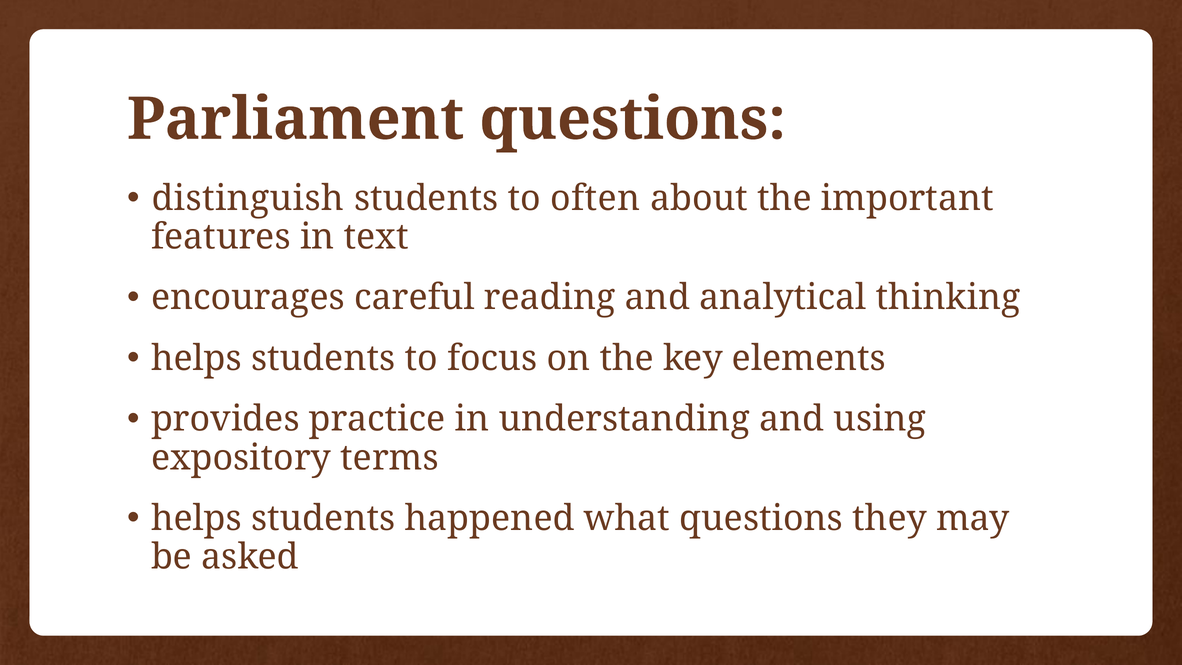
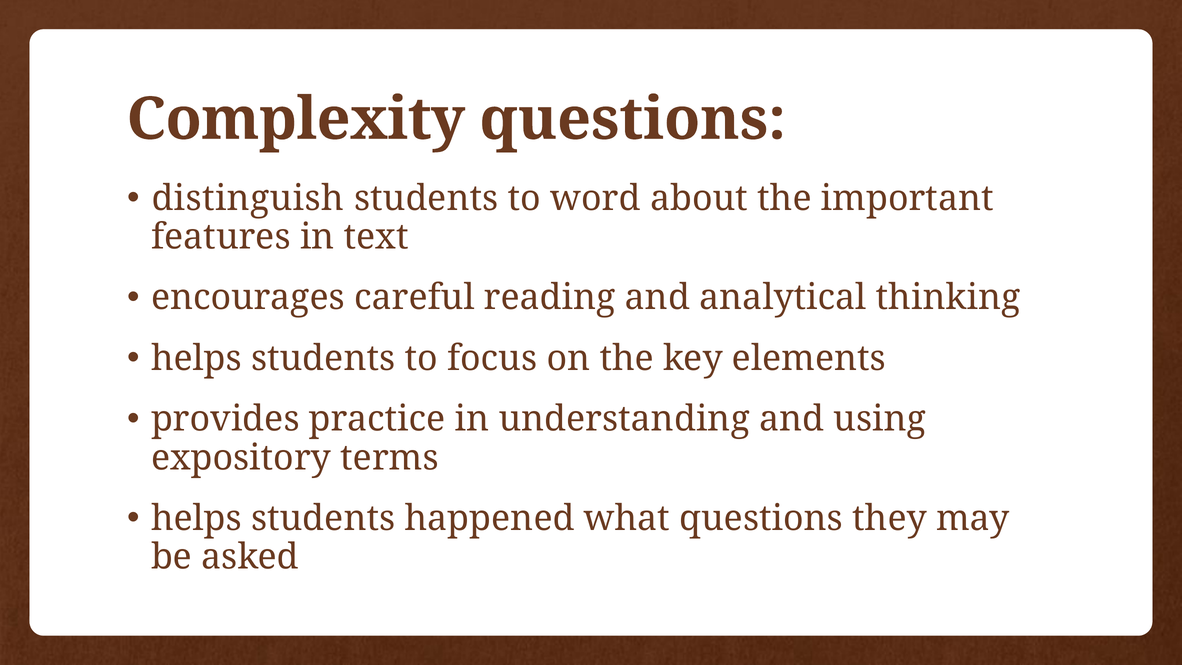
Parliament: Parliament -> Complexity
often: often -> word
